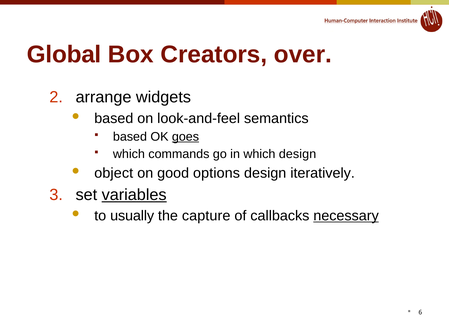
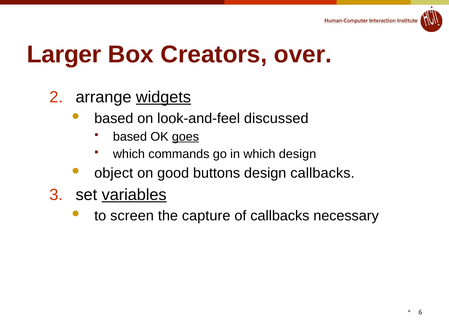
Global: Global -> Larger
widgets underline: none -> present
semantics: semantics -> discussed
options: options -> buttons
design iteratively: iteratively -> callbacks
usually: usually -> screen
necessary underline: present -> none
